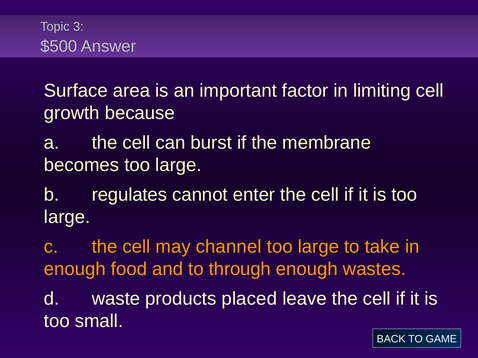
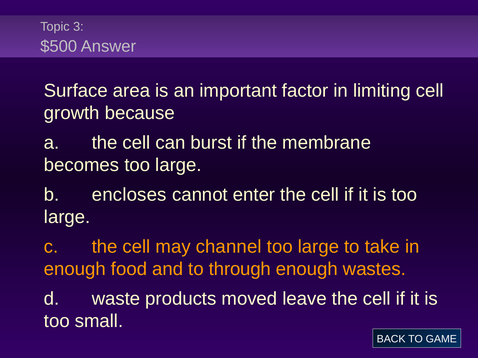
regulates: regulates -> encloses
placed: placed -> moved
